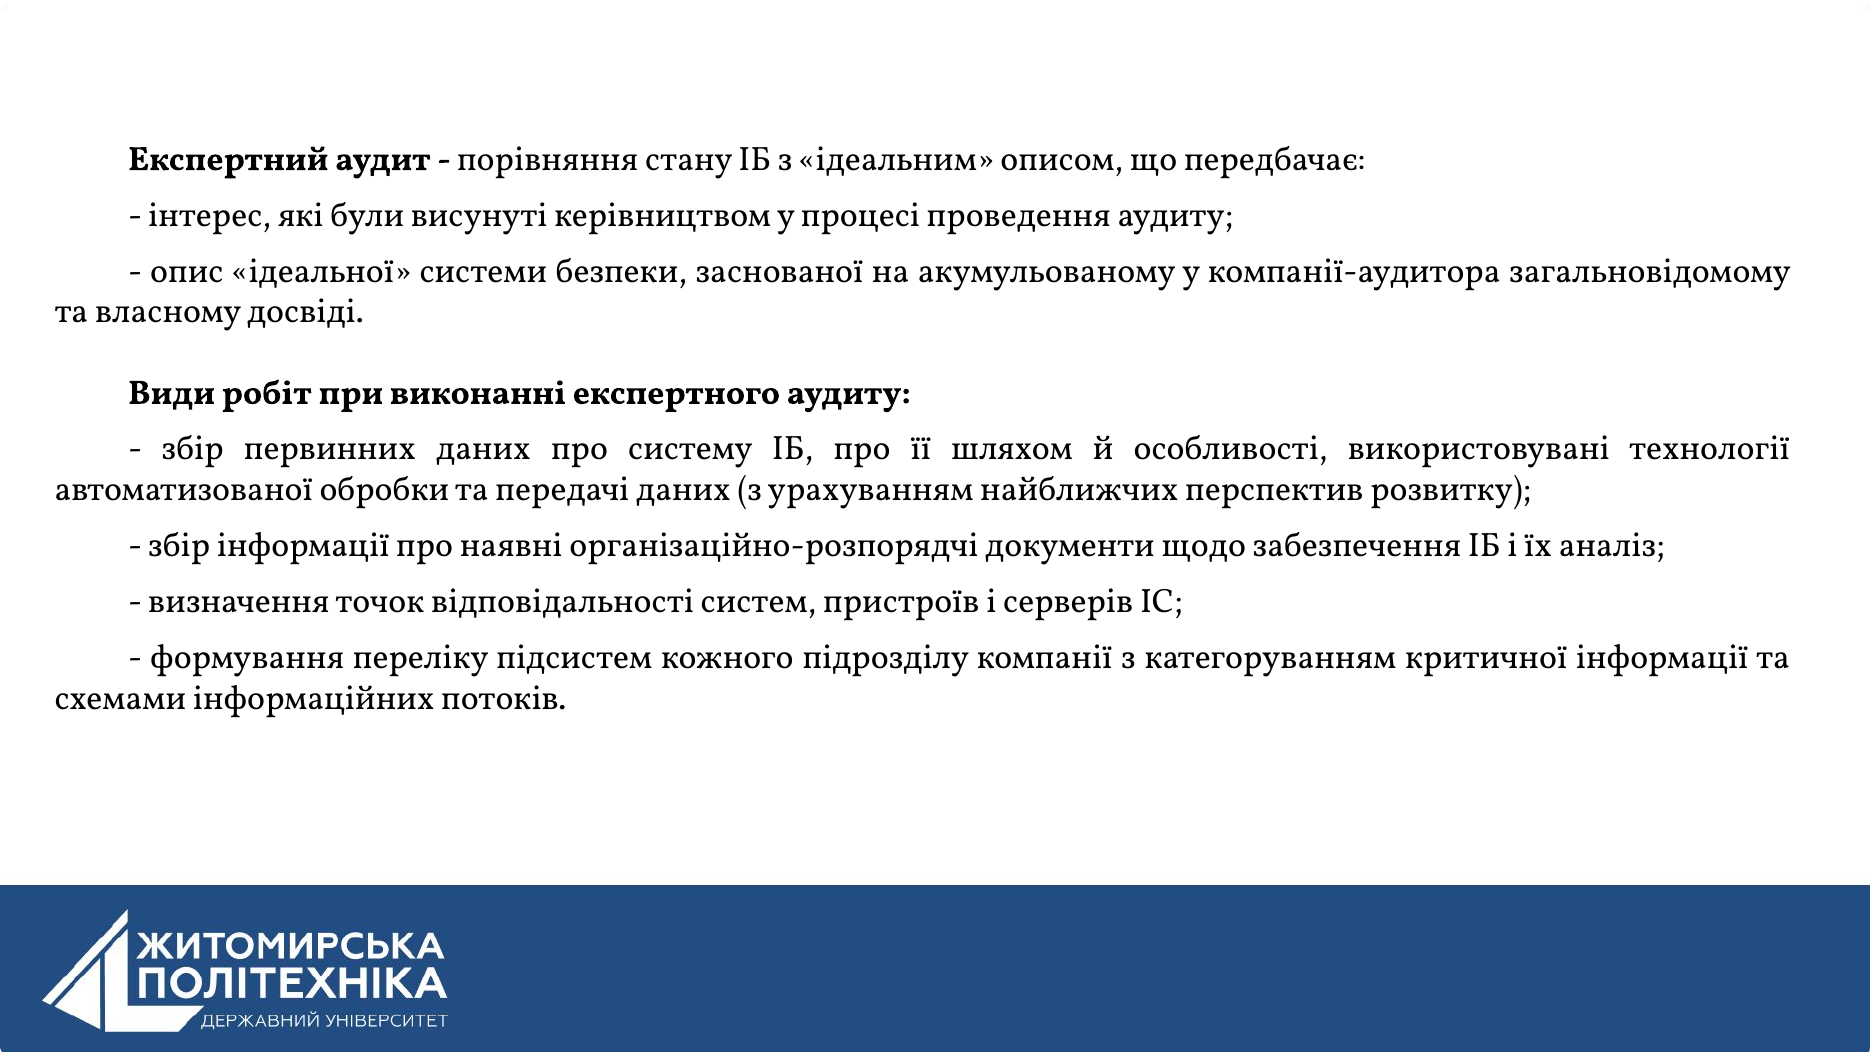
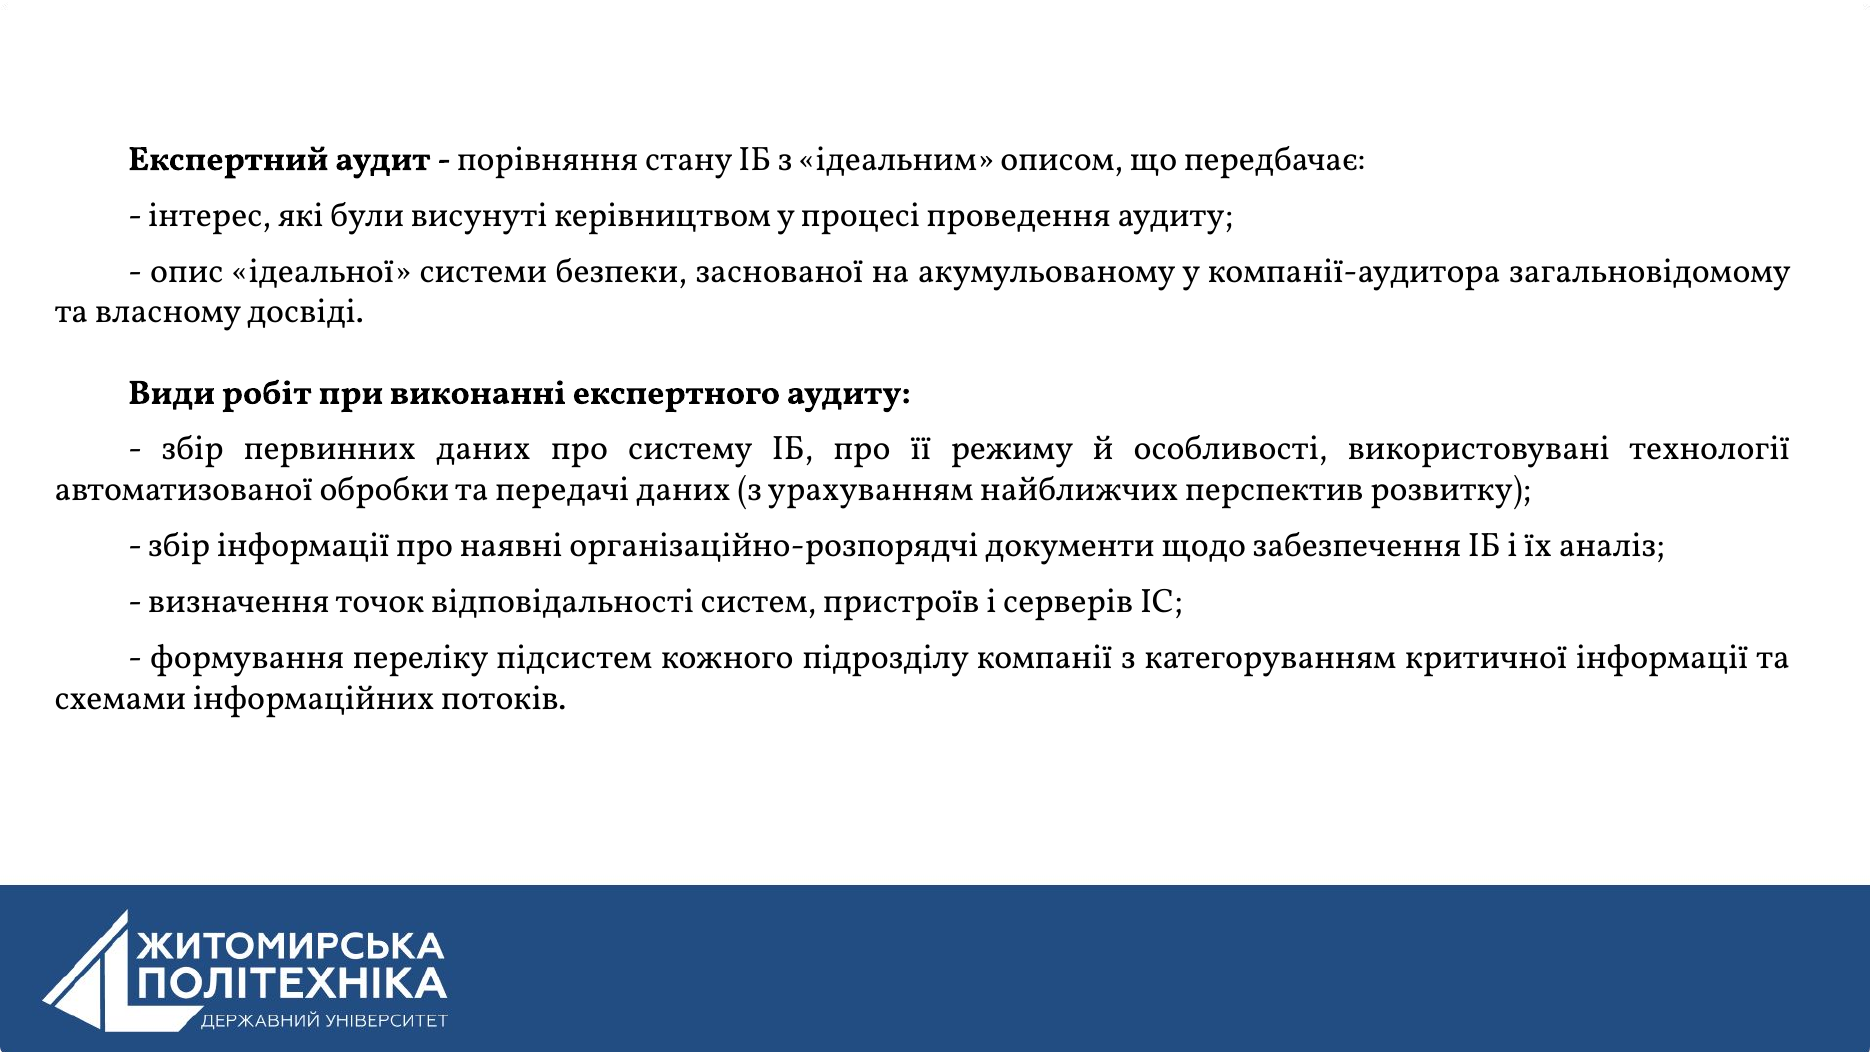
шляхом: шляхом -> режиму
